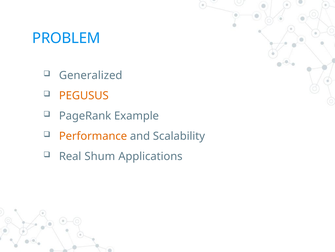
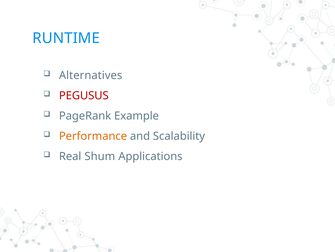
PROBLEM: PROBLEM -> RUNTIME
Generalized: Generalized -> Alternatives
PEGUSUS colour: orange -> red
